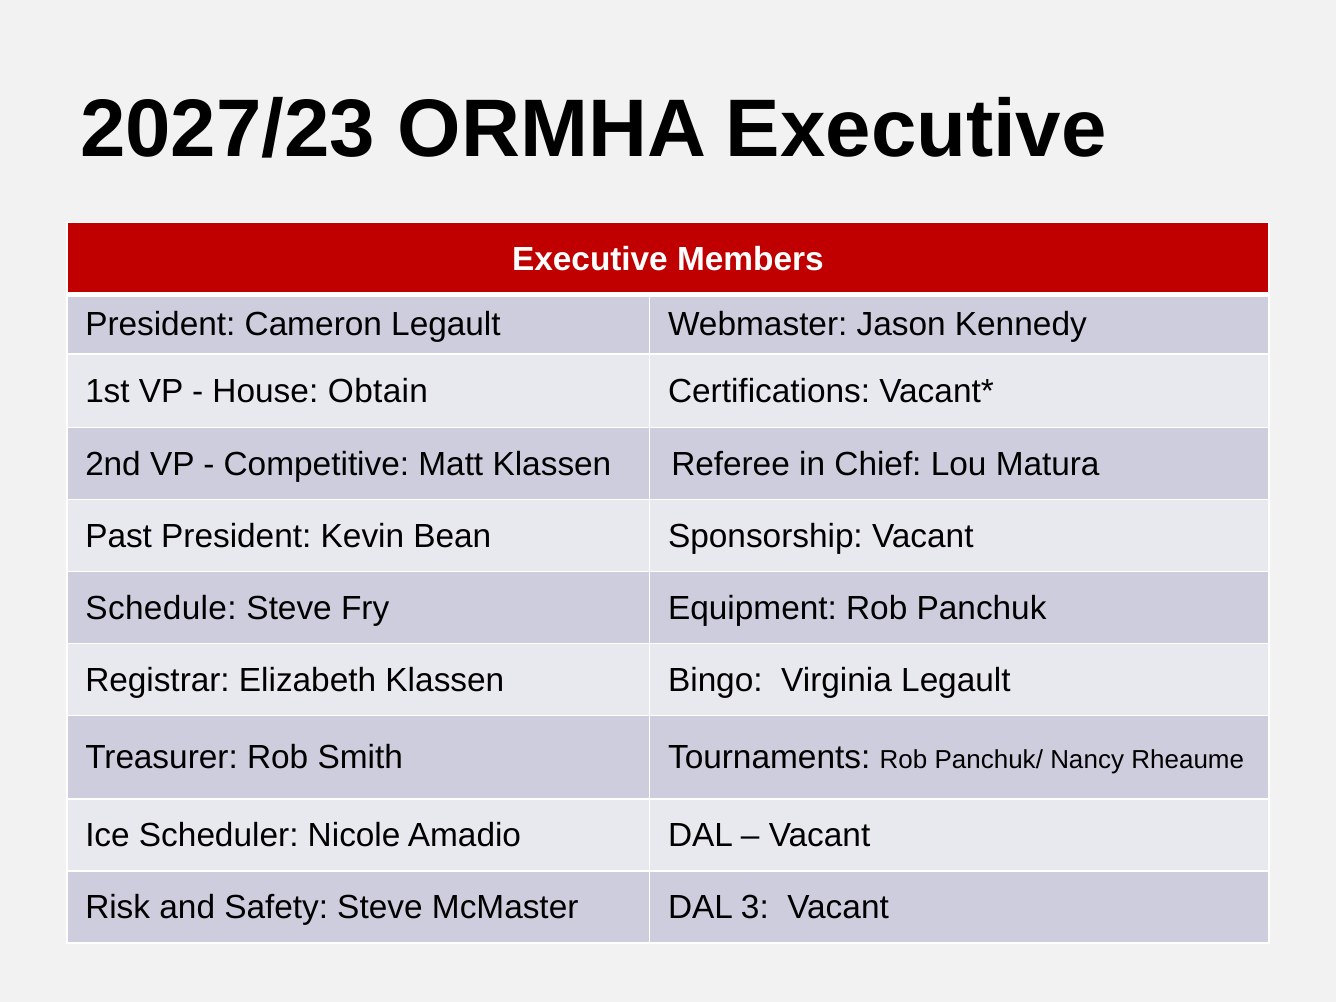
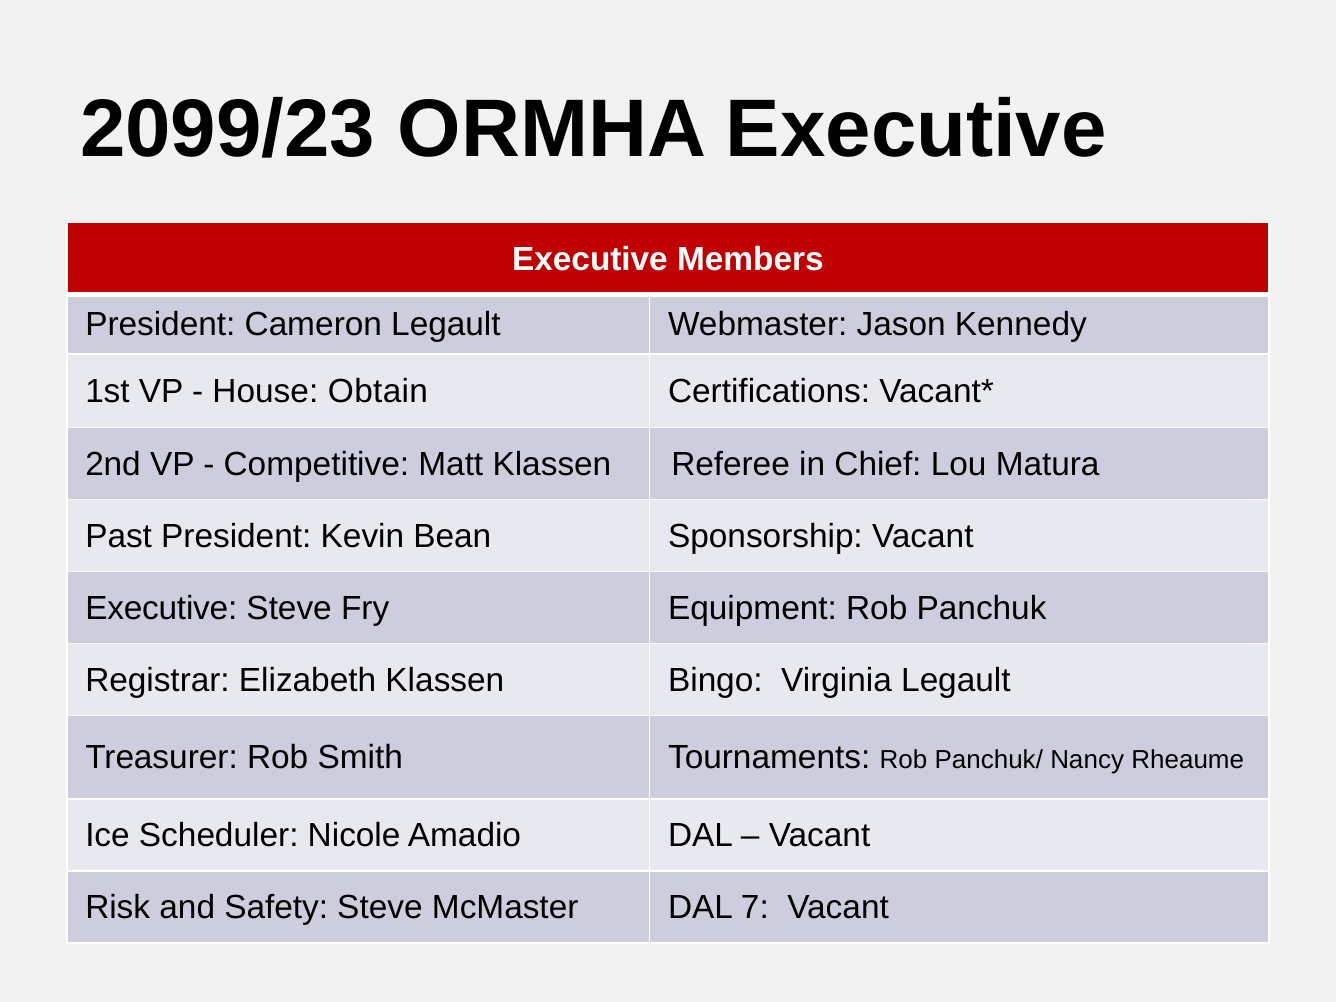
2027/23: 2027/23 -> 2099/23
Schedule at (161, 608): Schedule -> Executive
3: 3 -> 7
